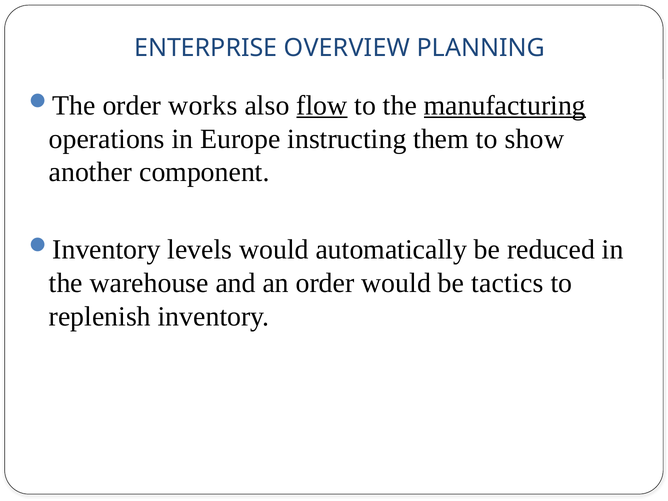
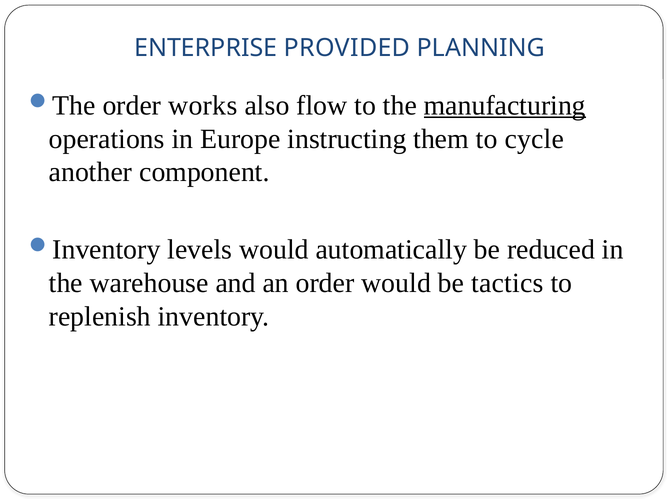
OVERVIEW: OVERVIEW -> PROVIDED
flow underline: present -> none
show: show -> cycle
